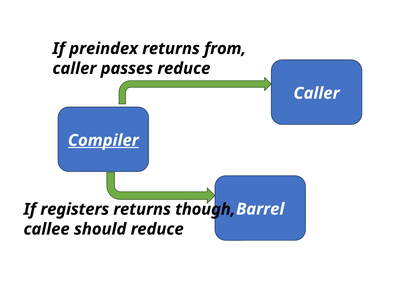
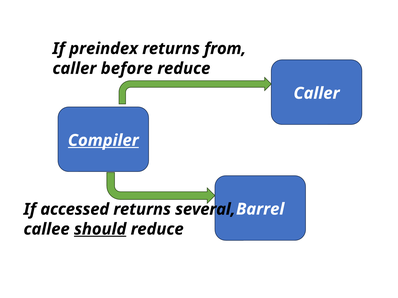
passes: passes -> before
registers: registers -> accessed
though: though -> several
should underline: none -> present
